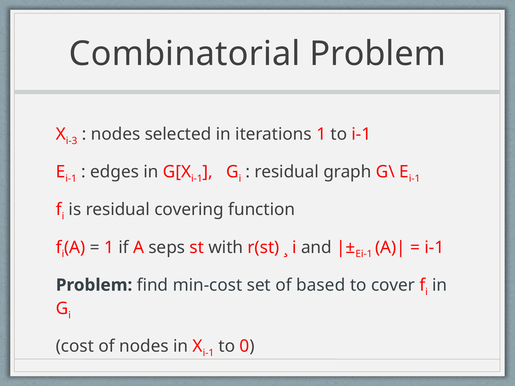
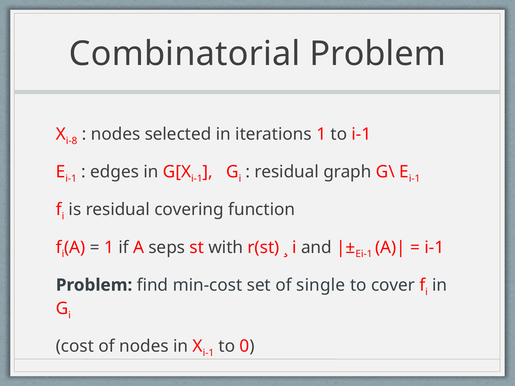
i-3: i-3 -> i-8
based: based -> single
